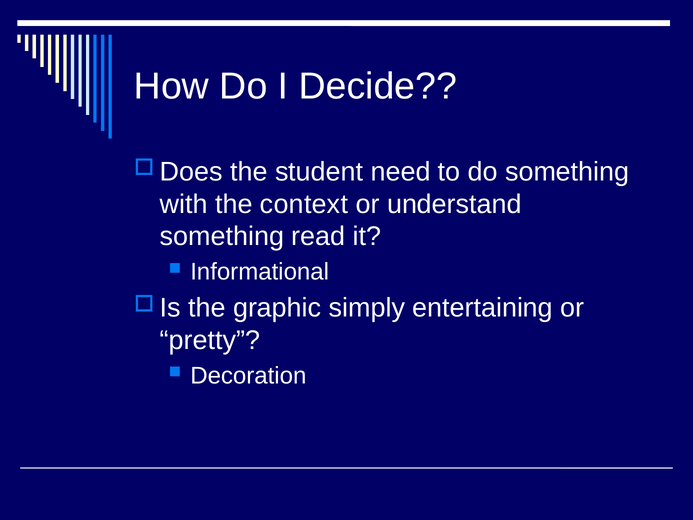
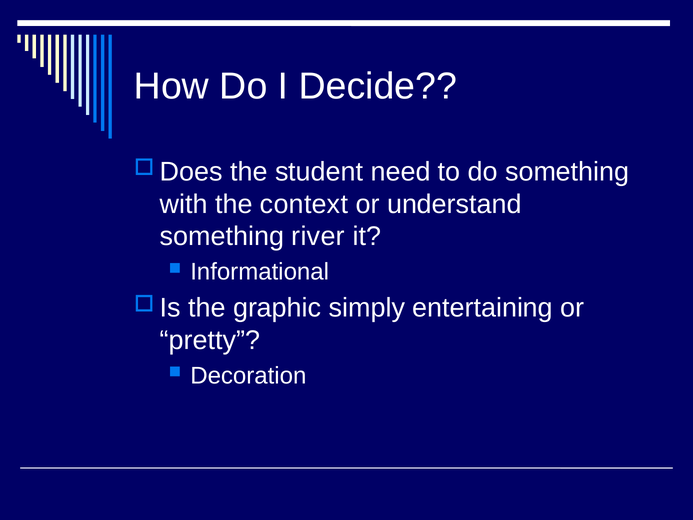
read: read -> river
